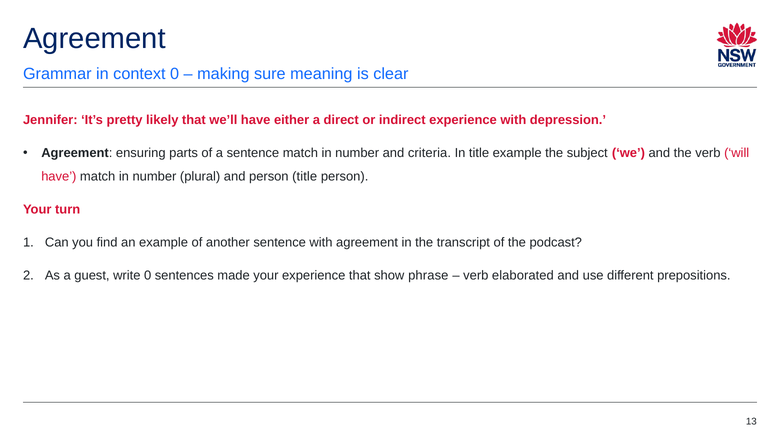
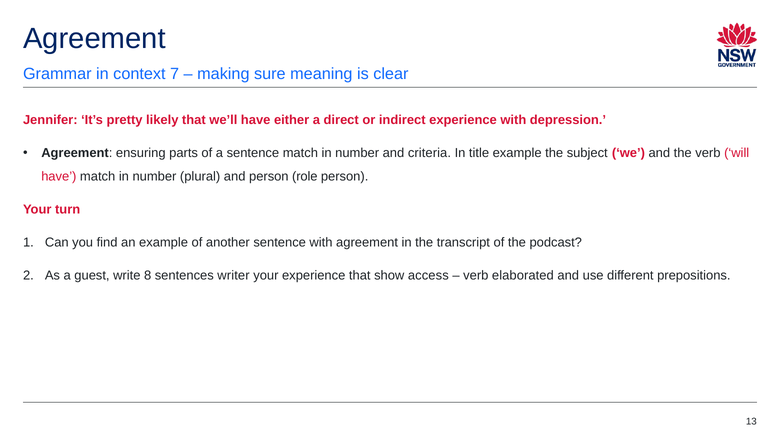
context 0: 0 -> 7
person title: title -> role
write 0: 0 -> 8
made: made -> writer
phrase: phrase -> access
